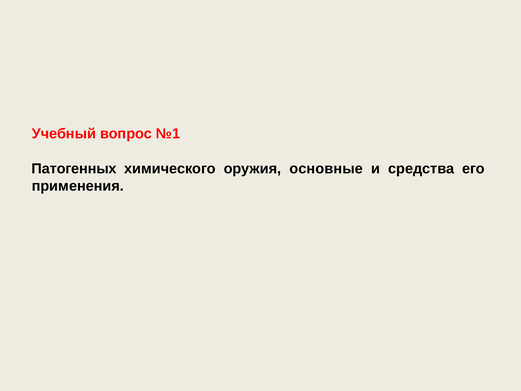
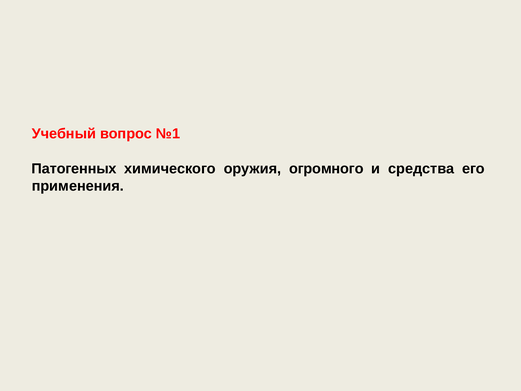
основные: основные -> огромного
